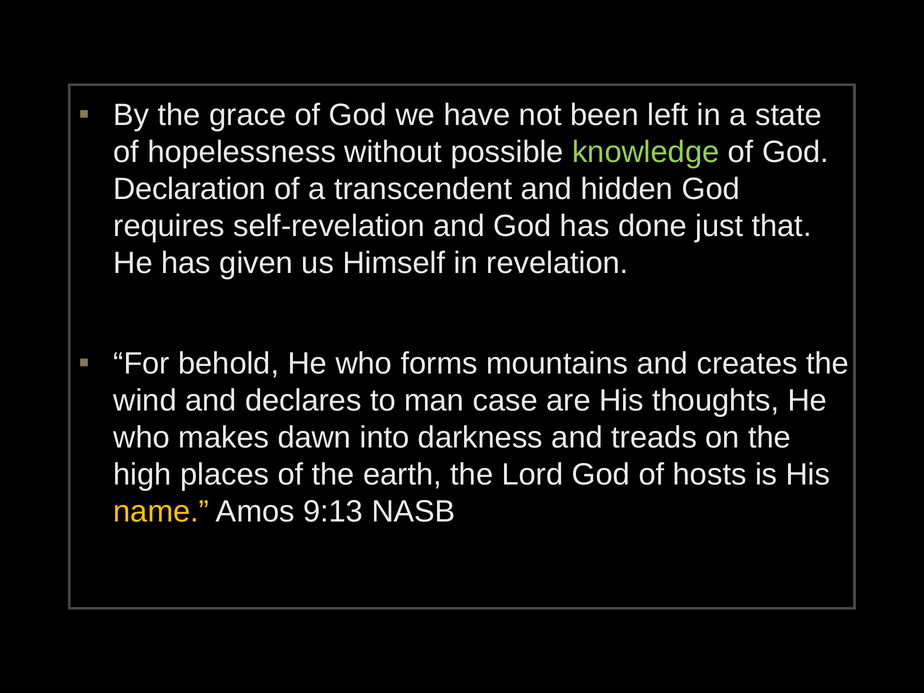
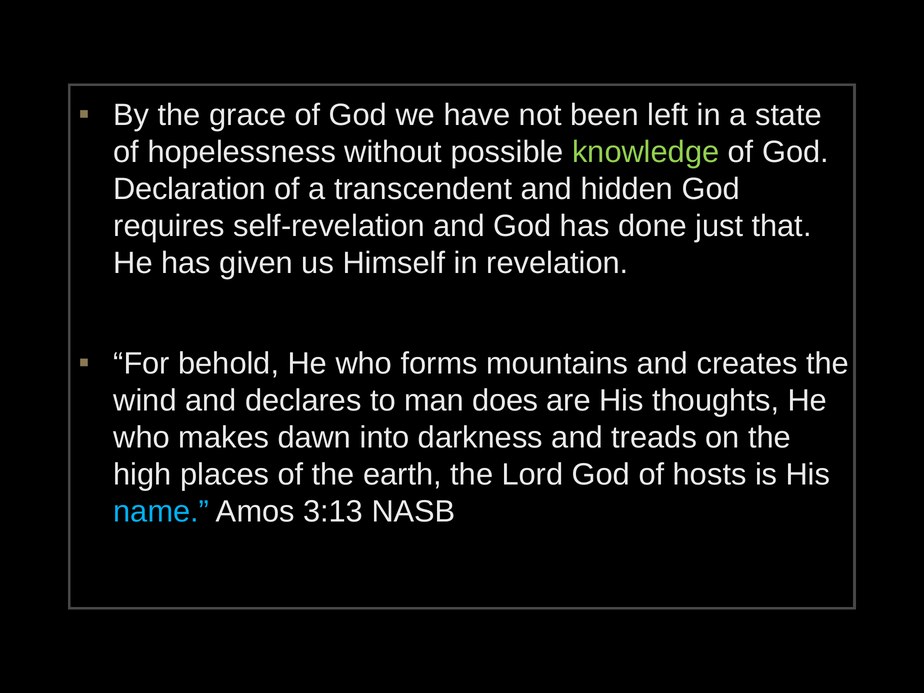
case: case -> does
name colour: yellow -> light blue
9:13: 9:13 -> 3:13
